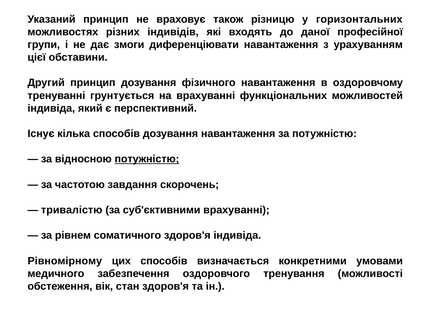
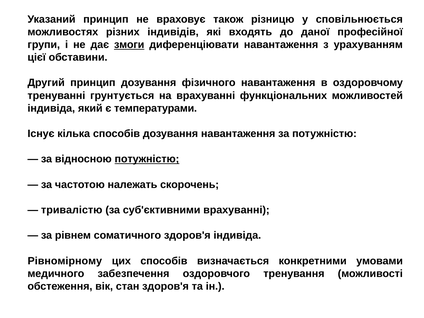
горизонтальних: горизонтальних -> сповільнюється
змоги underline: none -> present
перспективний: перспективний -> температурами
завдання: завдання -> належать
